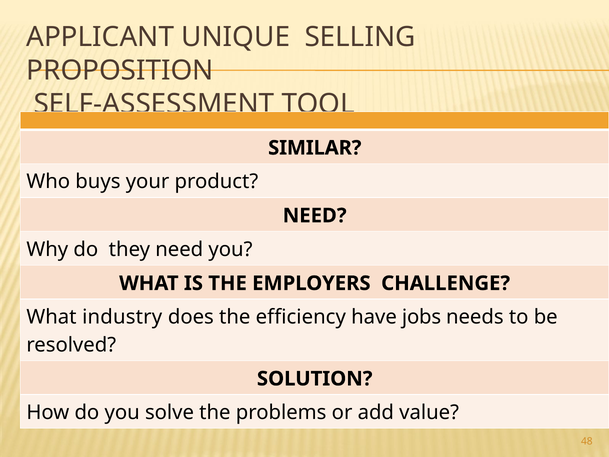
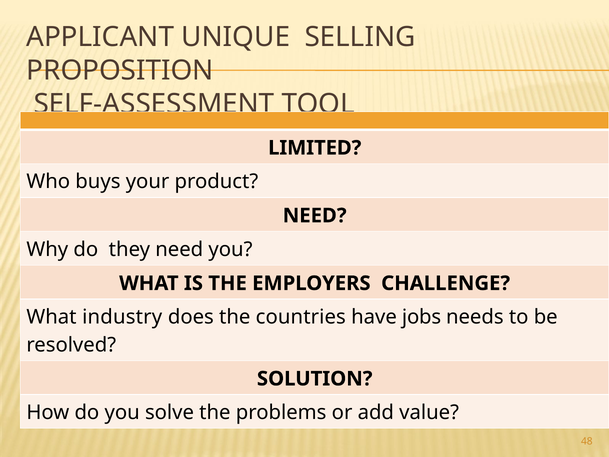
SIMILAR: SIMILAR -> LIMITED
efficiency: efficiency -> countries
